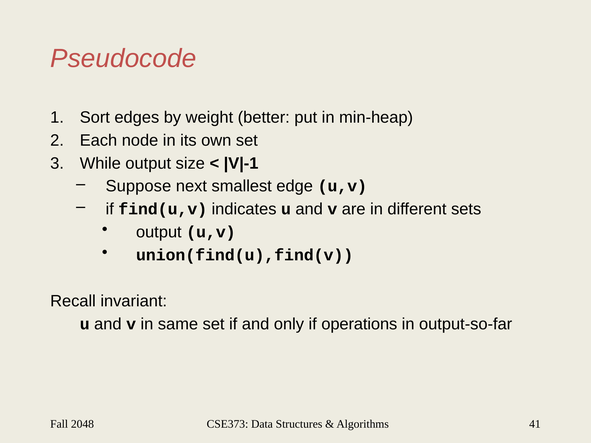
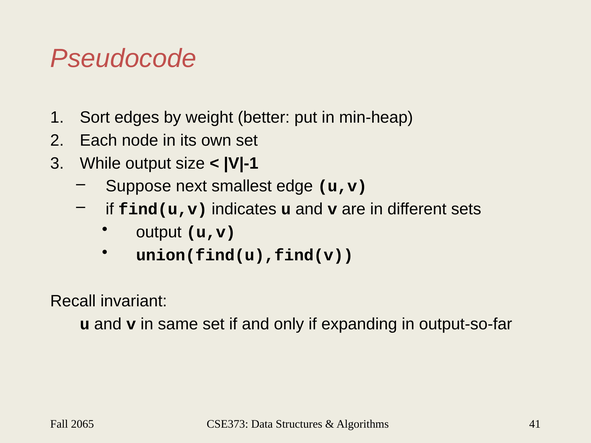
operations: operations -> expanding
2048: 2048 -> 2065
